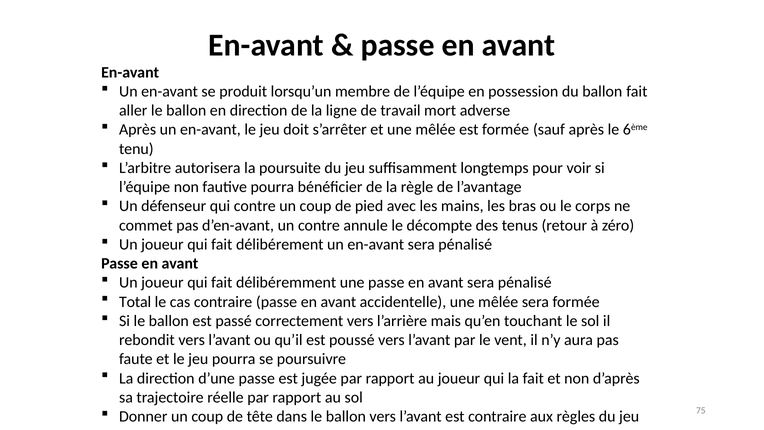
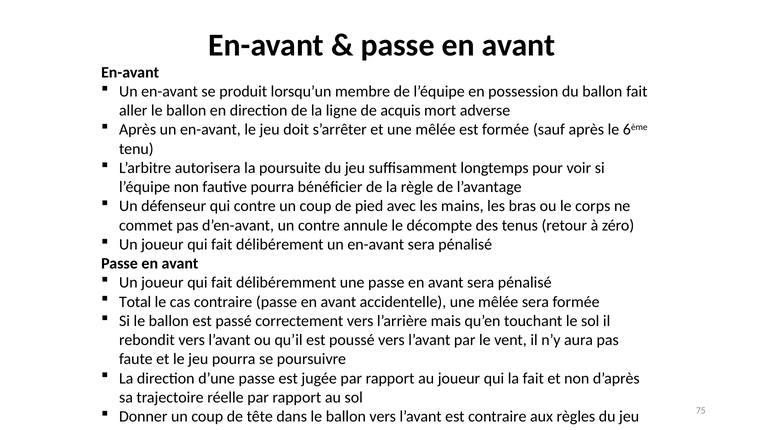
travail: travail -> acquis
